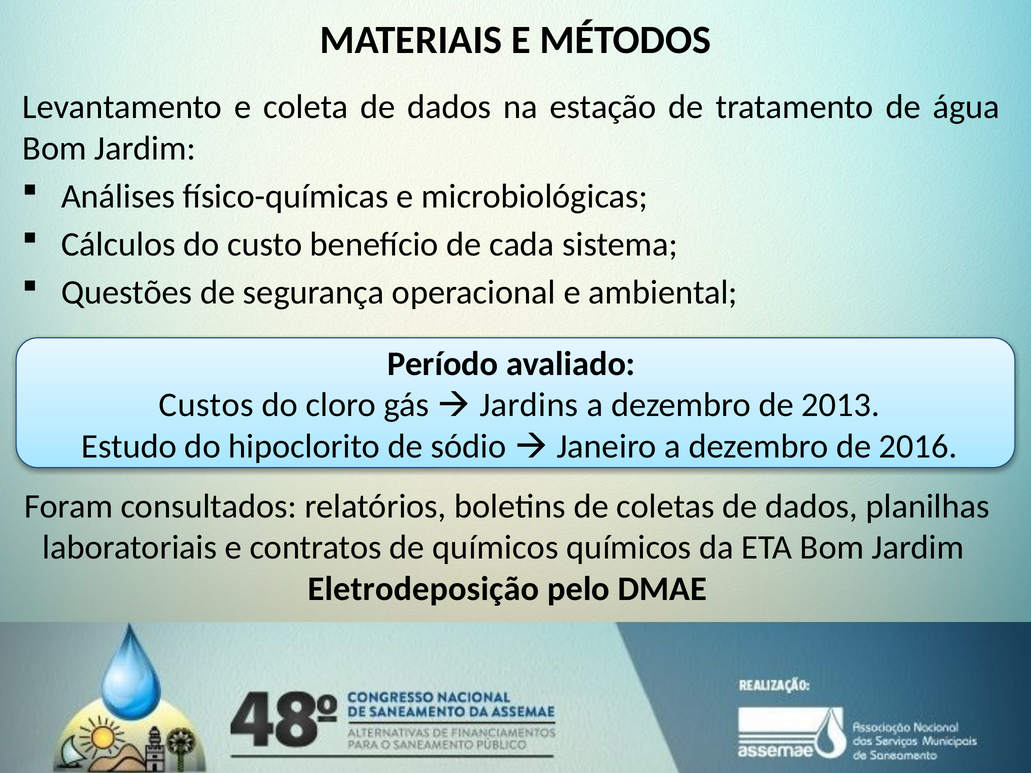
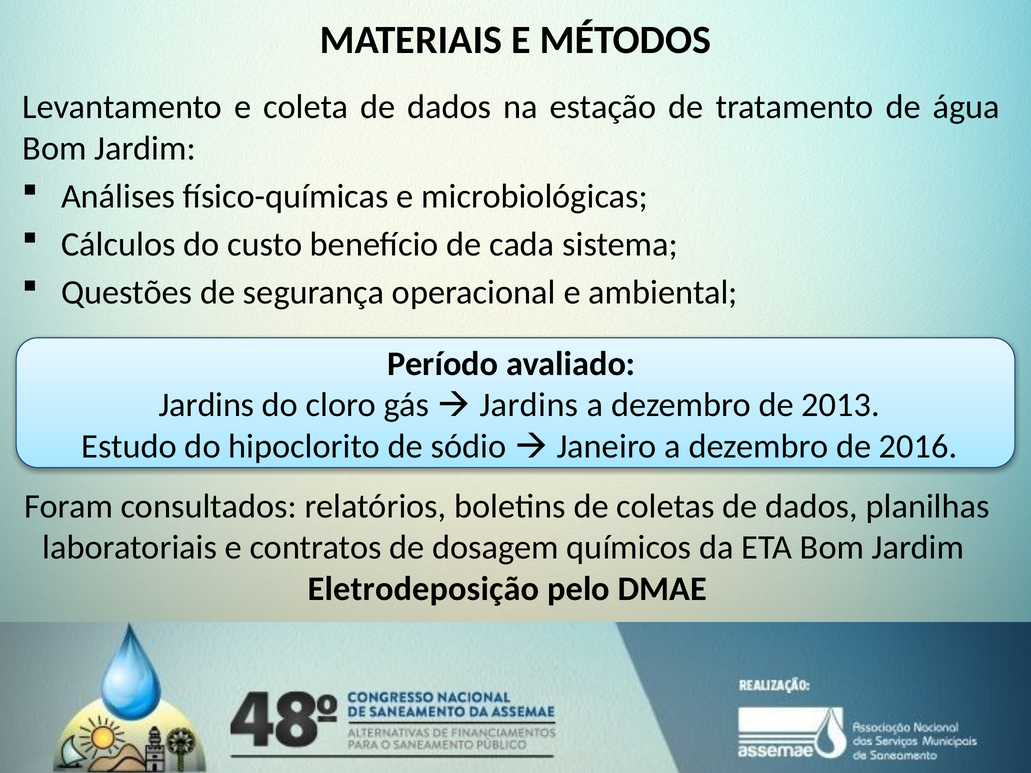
Custos at (206, 405): Custos -> Jardins
de químicos: químicos -> dosagem
